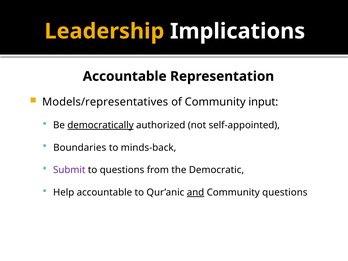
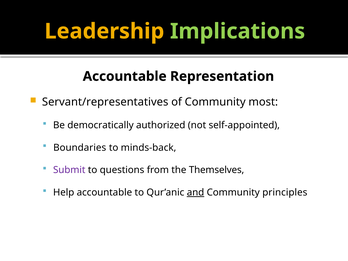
Implications colour: white -> light green
Models/representatives: Models/representatives -> Servant/representatives
input: input -> most
democratically underline: present -> none
Democratic: Democratic -> Themselves
Community questions: questions -> principles
